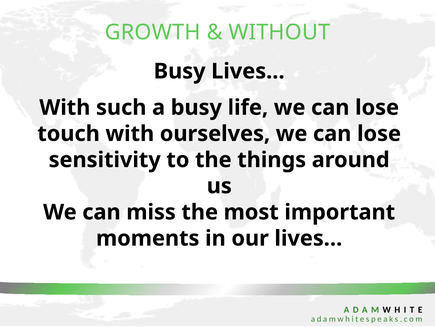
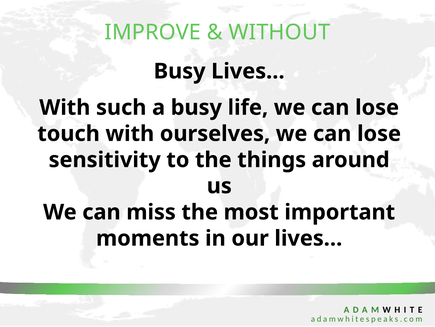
GROWTH: GROWTH -> IMPROVE
